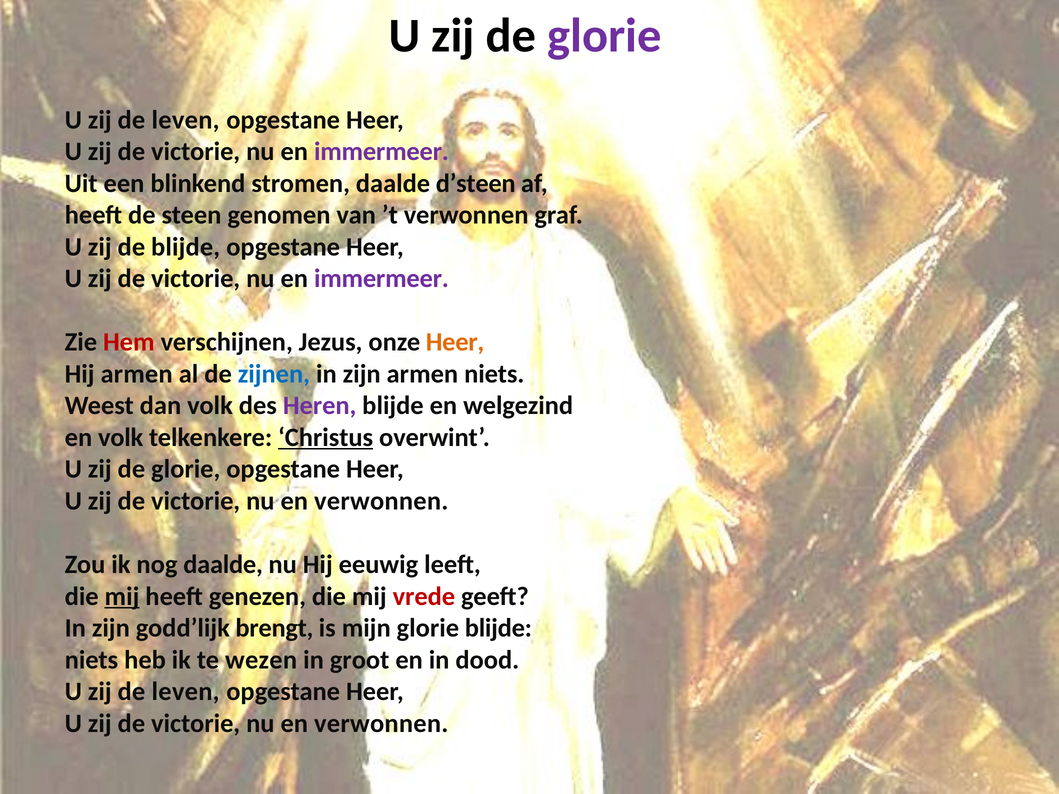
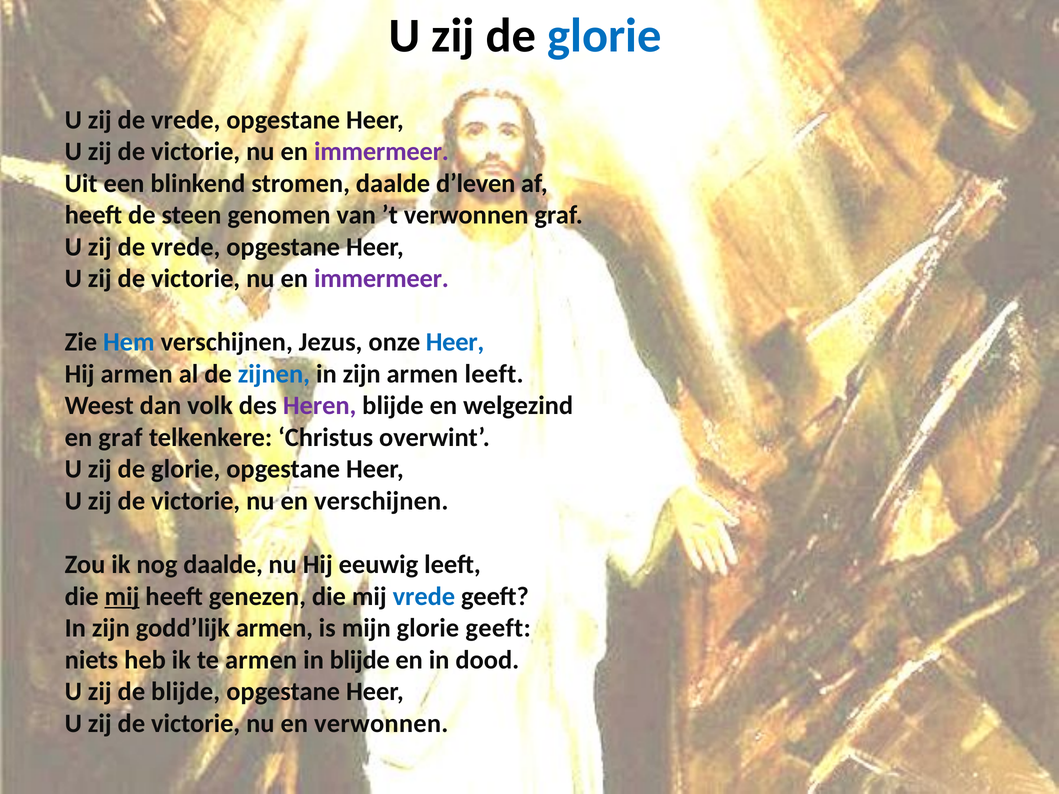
glorie at (604, 36) colour: purple -> blue
leven at (186, 120): leven -> vrede
d’steen: d’steen -> d’leven
blijde at (186, 247): blijde -> vrede
Hem colour: red -> blue
Heer at (455, 342) colour: orange -> blue
armen niets: niets -> leeft
en volk: volk -> graf
Christus underline: present -> none
verwonnen at (381, 501): verwonnen -> verschijnen
vrede at (424, 596) colour: red -> blue
godd’lijk brengt: brengt -> armen
glorie blijde: blijde -> geeft
te wezen: wezen -> armen
in groot: groot -> blijde
leven at (186, 692): leven -> blijde
